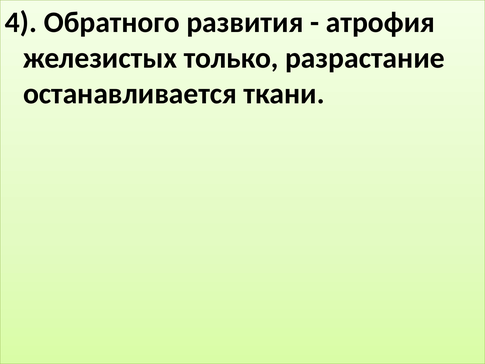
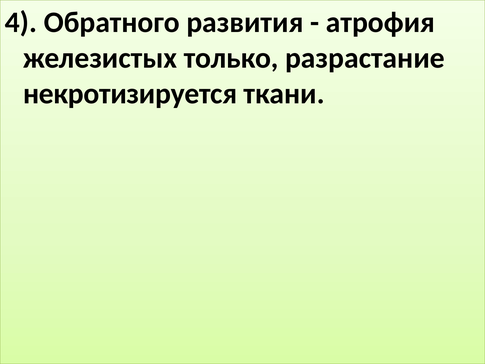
останавливается: останавливается -> некротизируется
